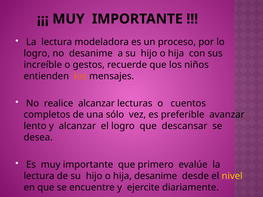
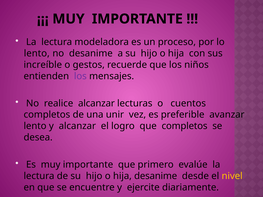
logro at (37, 53): logro -> lento
los at (80, 76) colour: orange -> purple
sólo: sólo -> unir
que descansar: descansar -> completos
